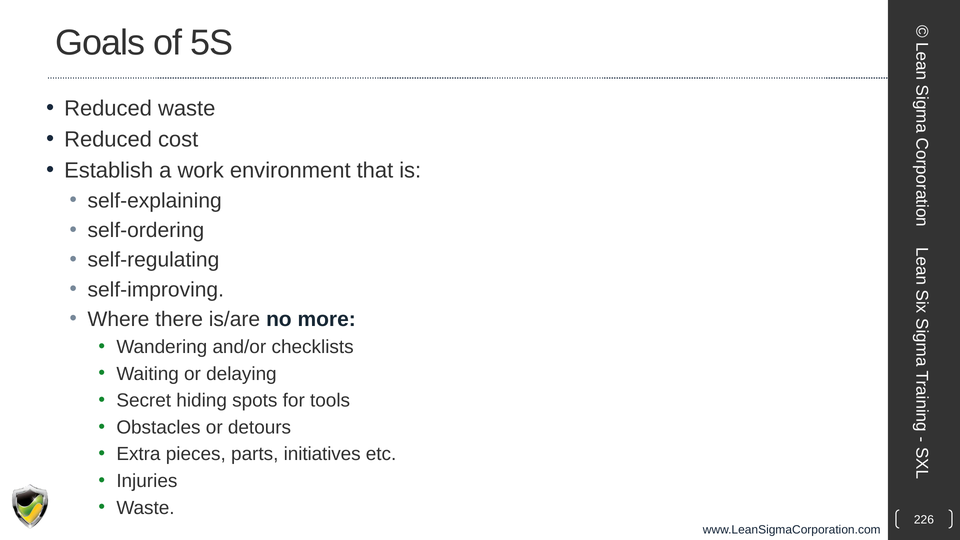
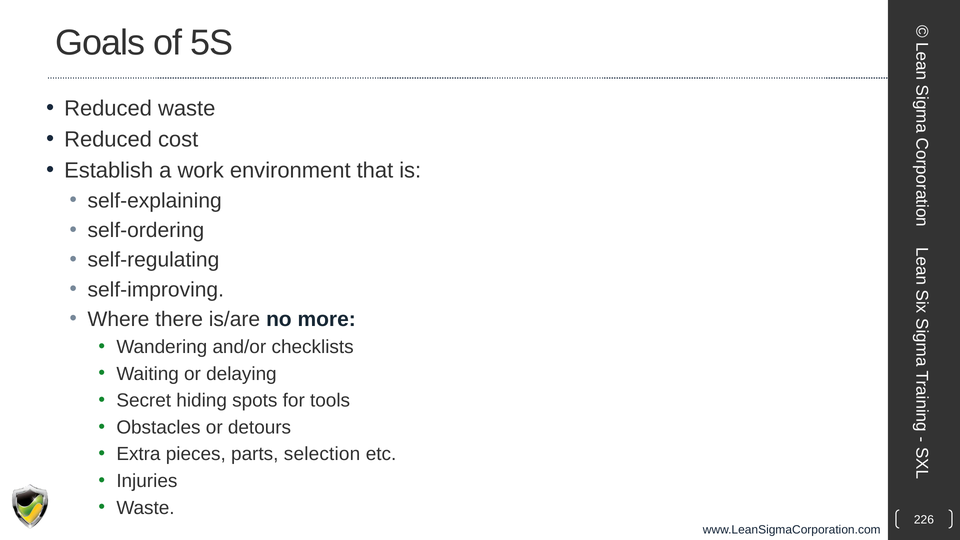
initiatives: initiatives -> selection
